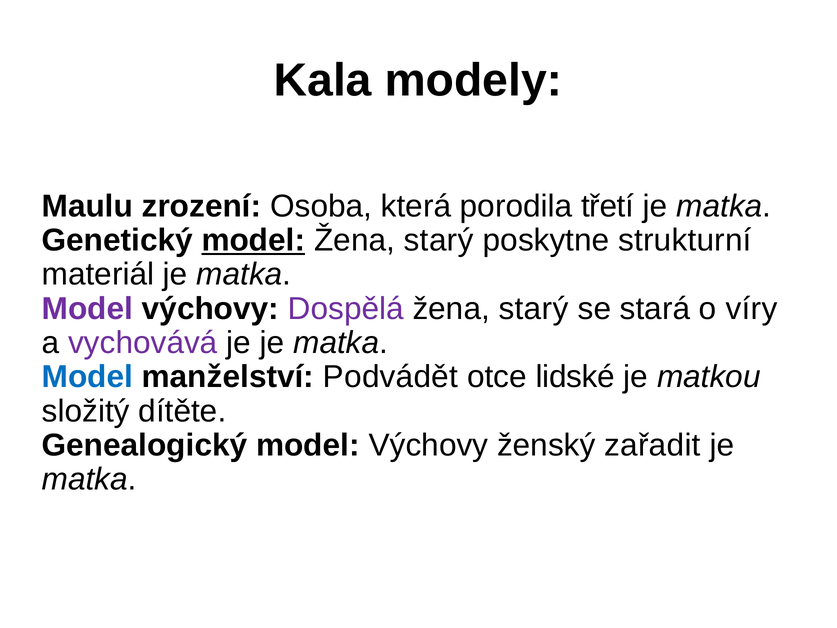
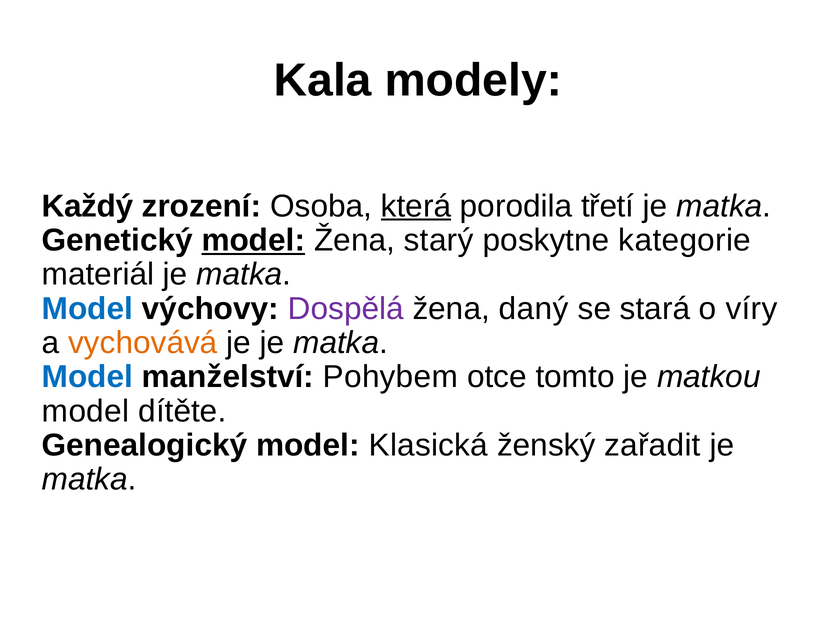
Maulu: Maulu -> Každý
která underline: none -> present
strukturní: strukturní -> kategorie
Model at (87, 308) colour: purple -> blue
starý at (534, 308): starý -> daný
vychovává colour: purple -> orange
Podvádět: Podvádět -> Pohybem
lidské: lidské -> tomto
složitý at (86, 411): složitý -> model
Genealogický model Výchovy: Výchovy -> Klasická
